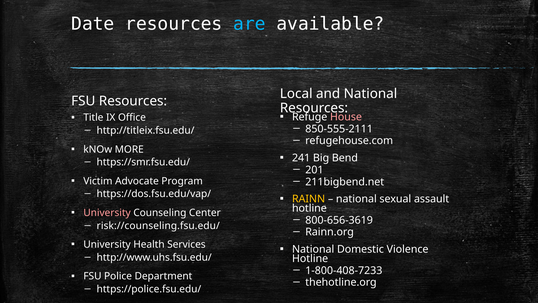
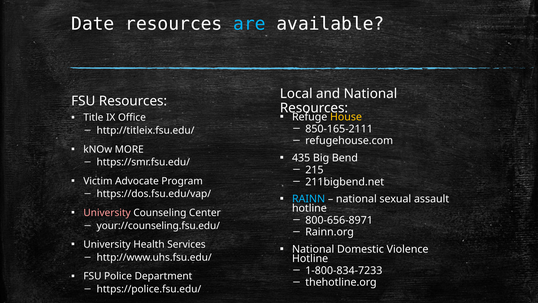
House colour: pink -> yellow
850-555-2111: 850-555-2111 -> 850-165-2111
241: 241 -> 435
201: 201 -> 215
RAINN colour: yellow -> light blue
800-656-3619: 800-656-3619 -> 800-656-8971
risk://counseling.fsu.edu/: risk://counseling.fsu.edu/ -> your://counseling.fsu.edu/
1-800-408-7233: 1-800-408-7233 -> 1-800-834-7233
